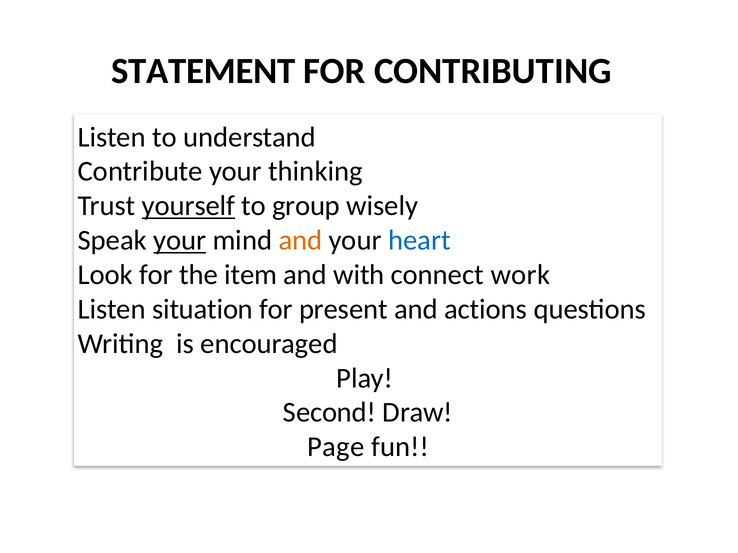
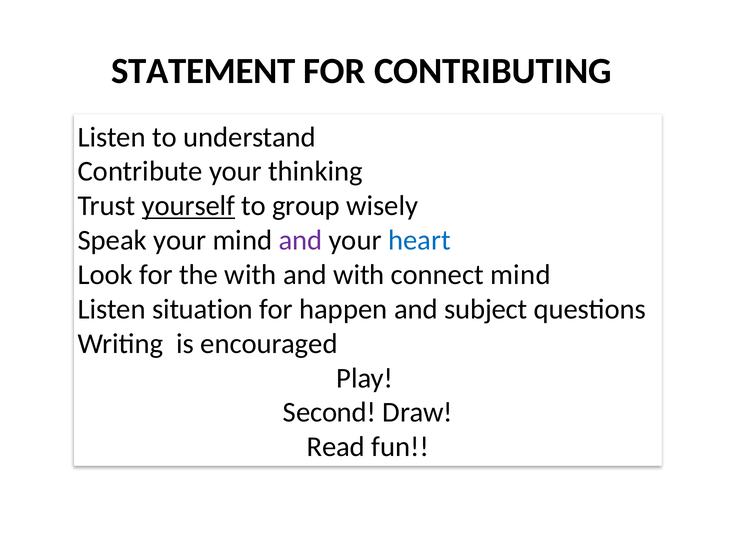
your at (180, 241) underline: present -> none
and at (300, 241) colour: orange -> purple
the item: item -> with
connect work: work -> mind
present: present -> happen
actions: actions -> subject
Page: Page -> Read
